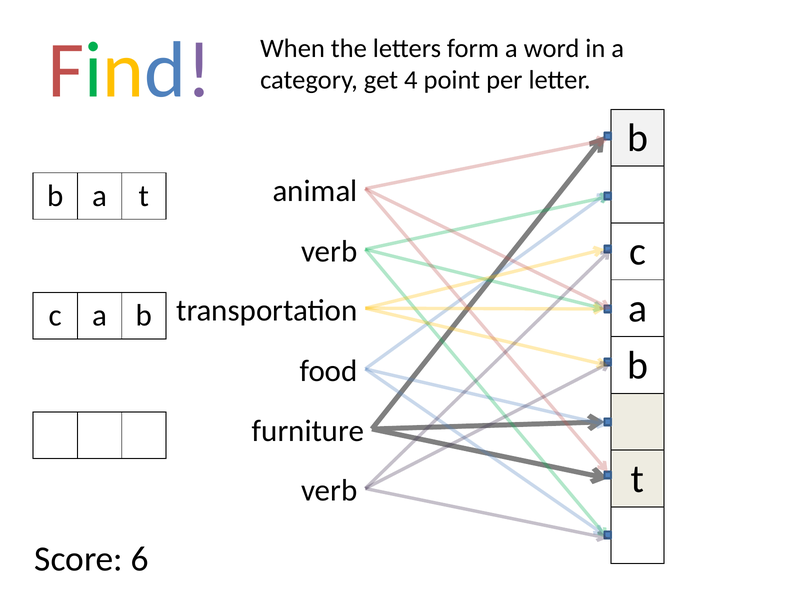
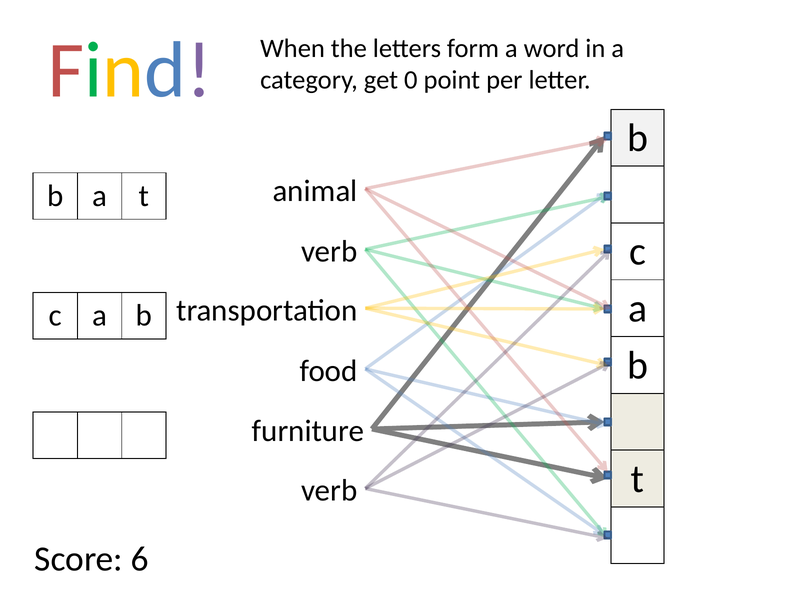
4: 4 -> 0
